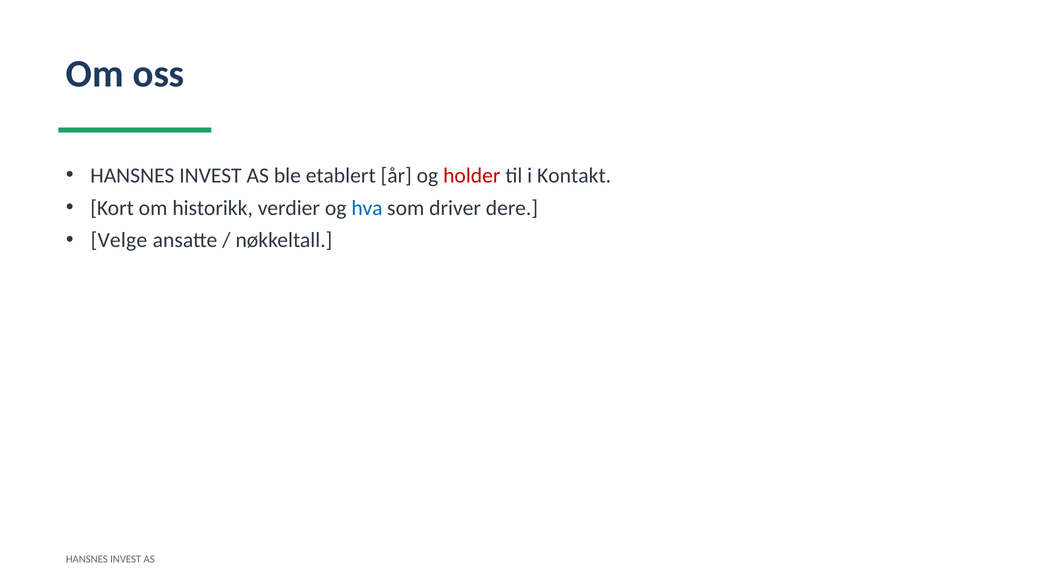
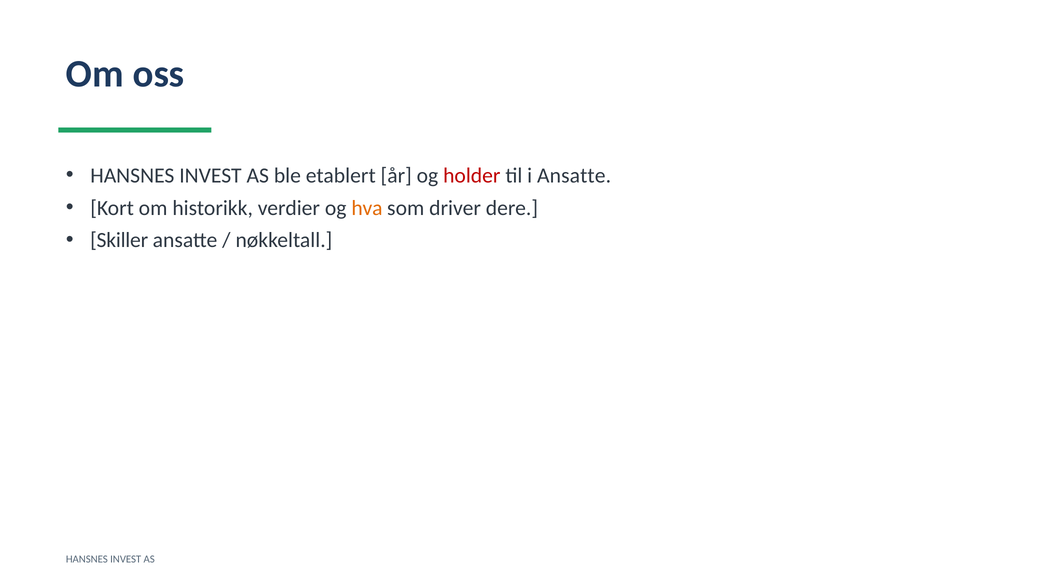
i Kontakt: Kontakt -> Ansatte
hva colour: blue -> orange
Velge: Velge -> Skiller
